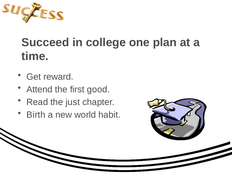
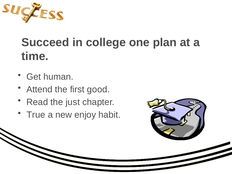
reward: reward -> human
Birth: Birth -> True
world: world -> enjoy
